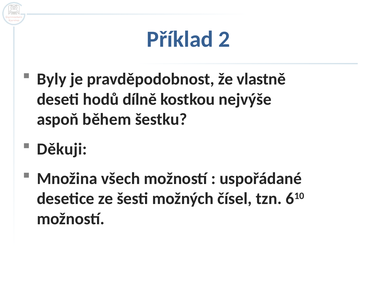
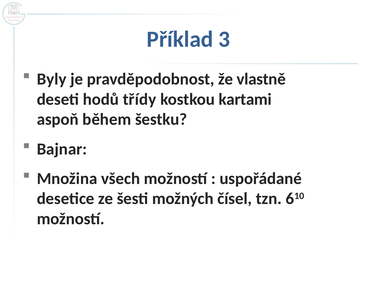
2: 2 -> 3
dílně: dílně -> třídy
nejvýše: nejvýše -> kartami
Děkuji: Děkuji -> Bajnar
